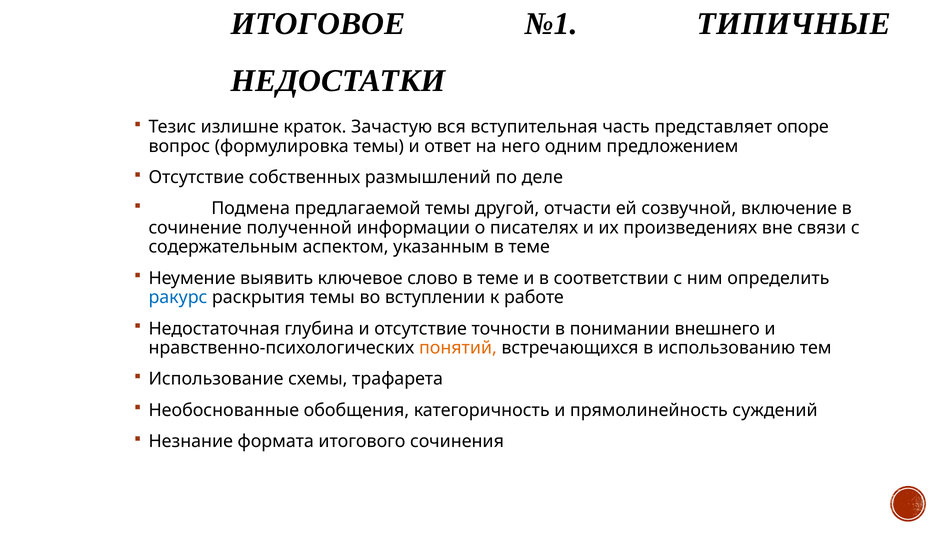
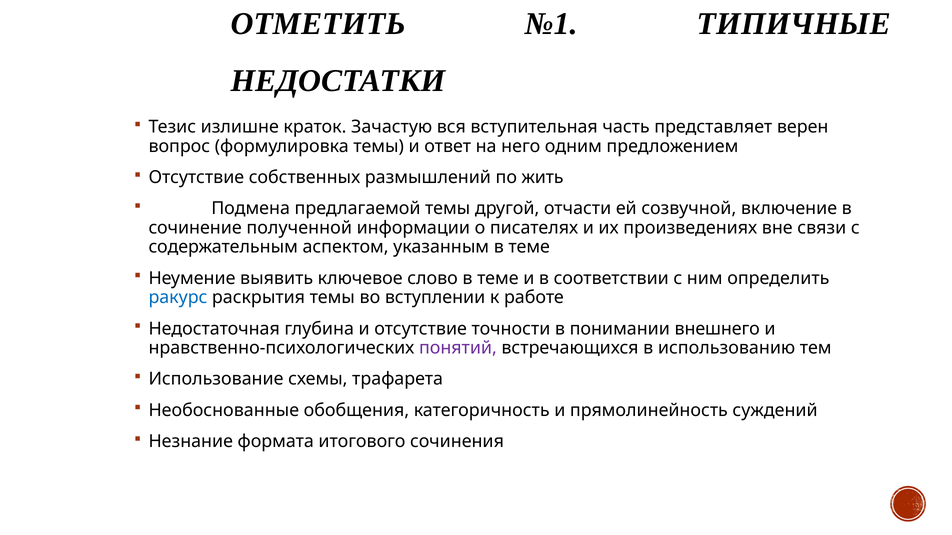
ИТОГОВОЕ: ИТОГОВОЕ -> ОТМЕТИТЬ
опоре: опоре -> верен
деле: деле -> жить
понятий colour: orange -> purple
